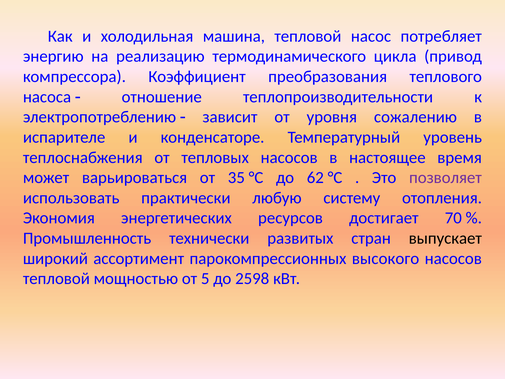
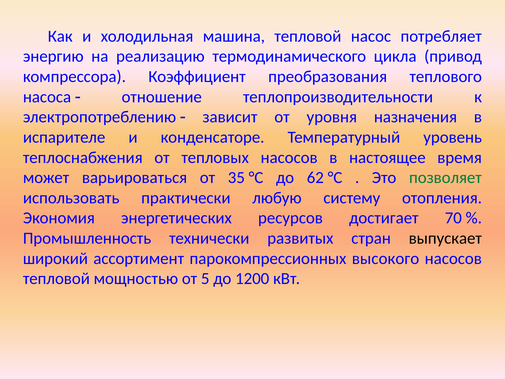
сожалению: сожалению -> назначения
позволяет colour: purple -> green
2598: 2598 -> 1200
